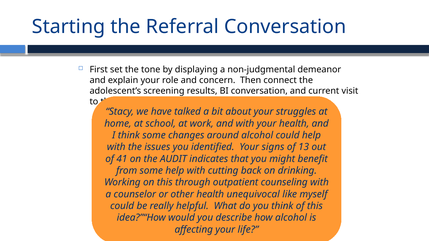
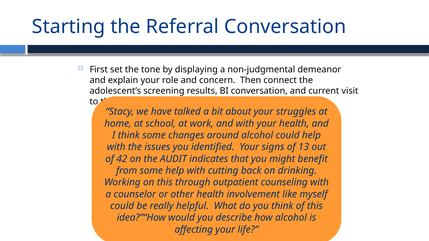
41: 41 -> 42
unequivocal: unequivocal -> involvement
